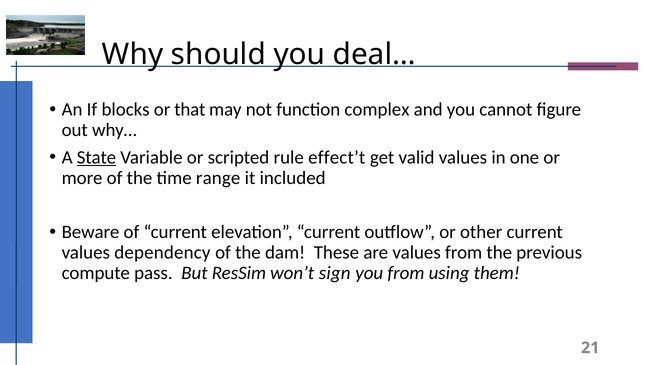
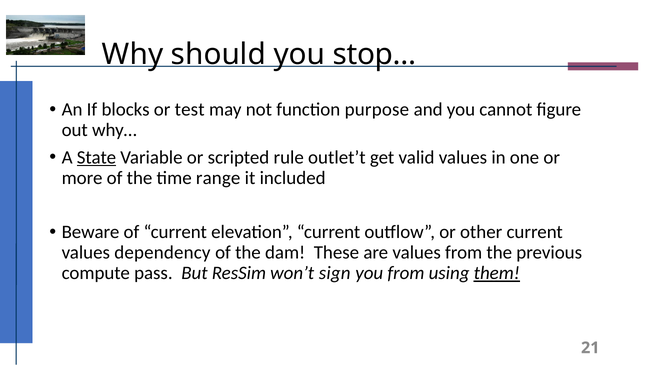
deal…: deal… -> stop…
that: that -> test
complex: complex -> purpose
effect’t: effect’t -> outlet’t
them underline: none -> present
